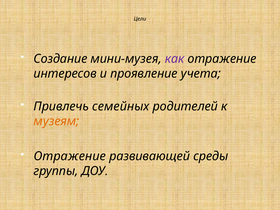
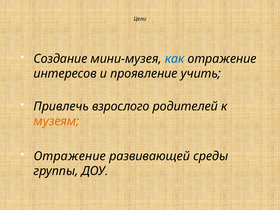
как colour: purple -> blue
учета: учета -> учить
семейных: семейных -> взрослого
